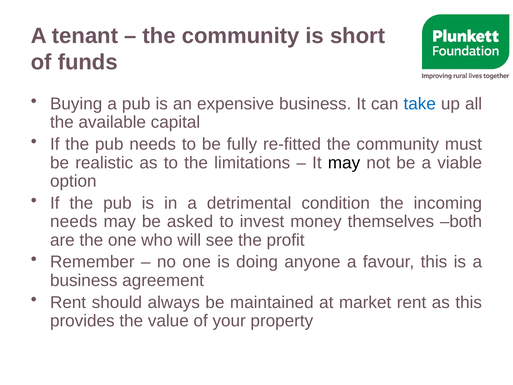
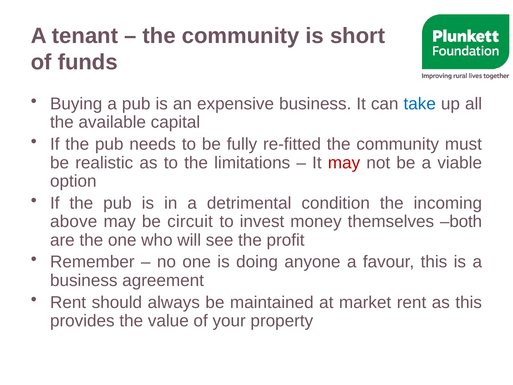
may at (344, 163) colour: black -> red
needs at (74, 221): needs -> above
asked: asked -> circuit
